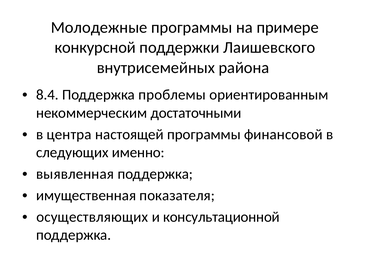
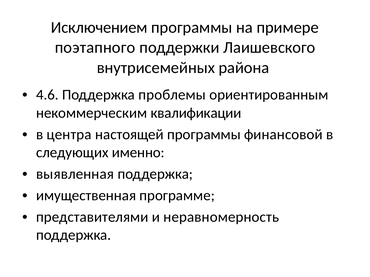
Молодежные: Молодежные -> Исключением
конкурсной: конкурсной -> поэтапного
8.4: 8.4 -> 4.6
достаточными: достаточными -> квалификации
показателя: показателя -> программе
осуществляющих: осуществляющих -> представителями
консультационной: консультационной -> неравномерность
